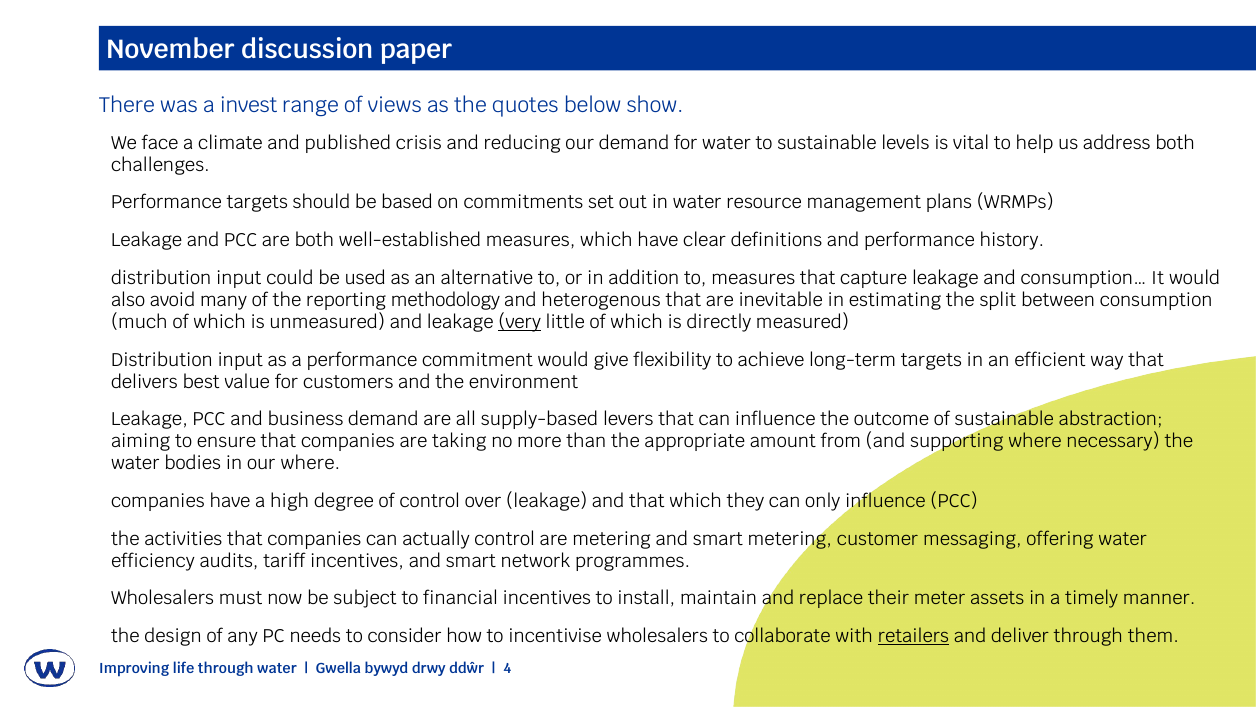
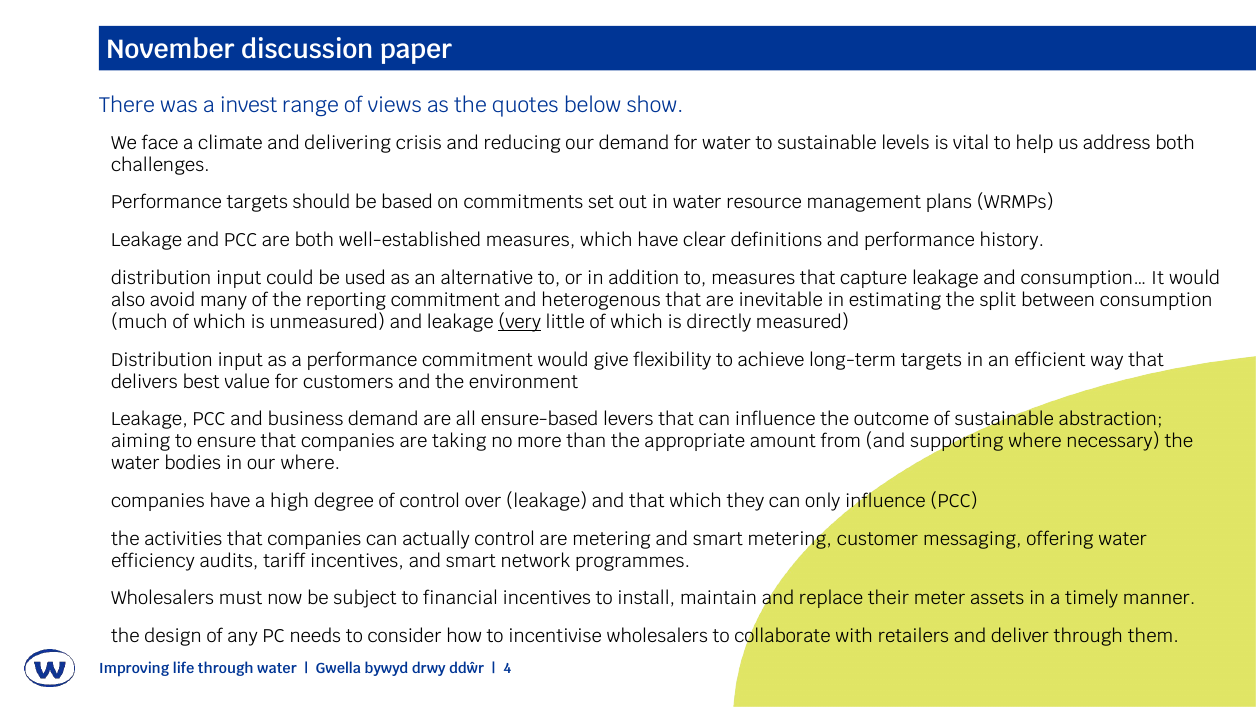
published: published -> delivering
reporting methodology: methodology -> commitment
supply-based: supply-based -> ensure-based
retailers underline: present -> none
